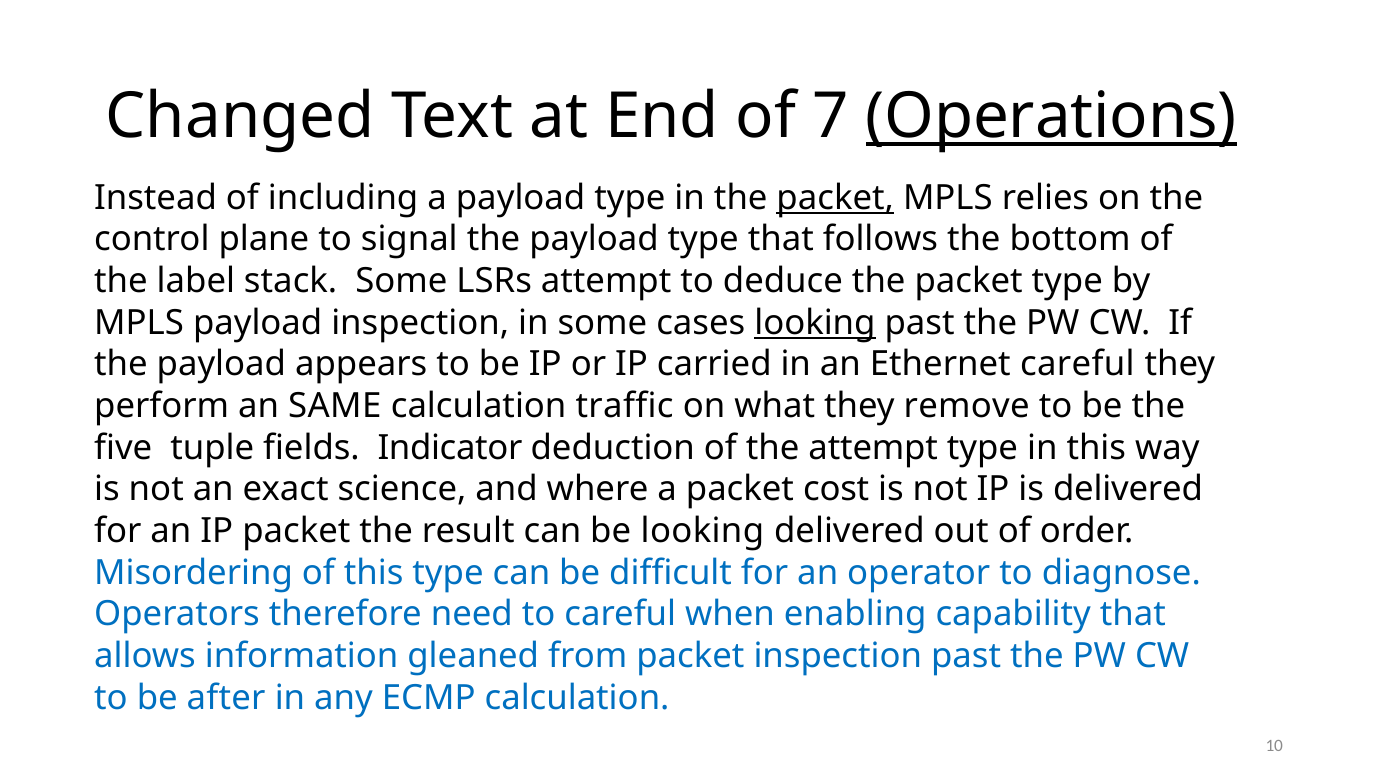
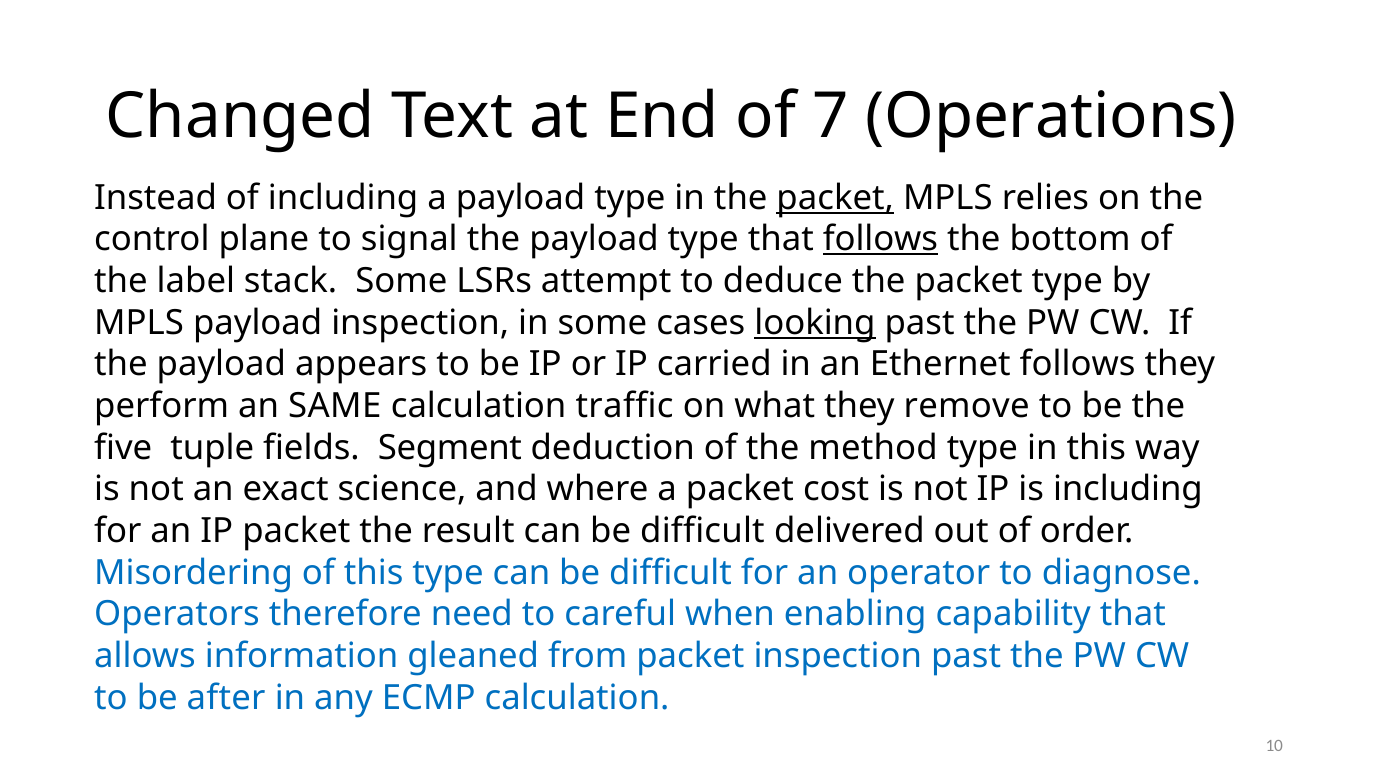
Operations underline: present -> none
follows at (880, 240) underline: none -> present
Ethernet careful: careful -> follows
Indicator: Indicator -> Segment
the attempt: attempt -> method
is delivered: delivered -> including
result can be looking: looking -> difficult
